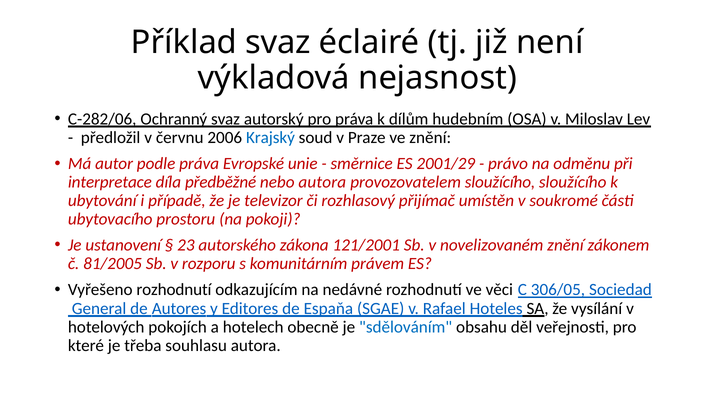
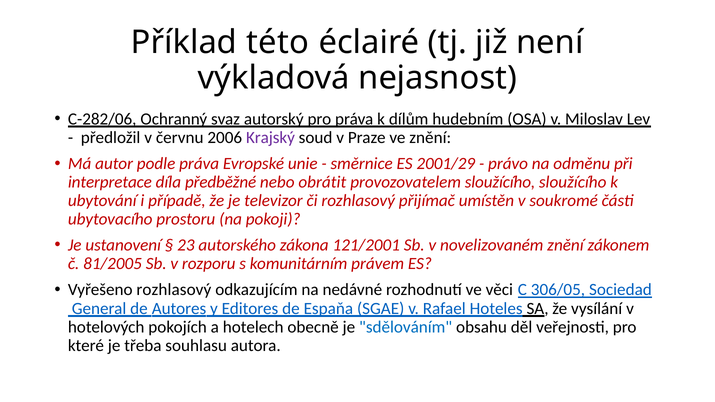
Příklad svaz: svaz -> této
Krajský colour: blue -> purple
nebo autora: autora -> obrátit
Vyřešeno rozhodnutí: rozhodnutí -> rozhlasový
